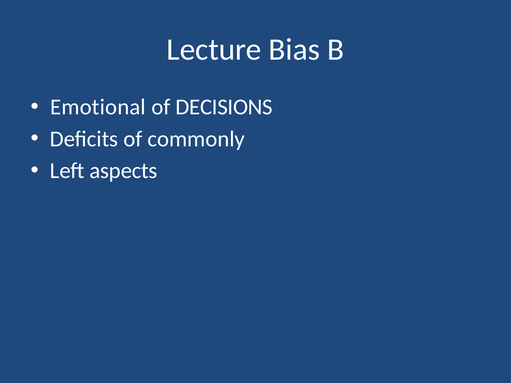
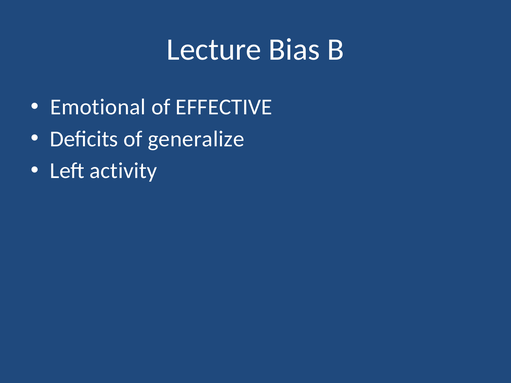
DECISIONS: DECISIONS -> EFFECTIVE
commonly: commonly -> generalize
aspects: aspects -> activity
